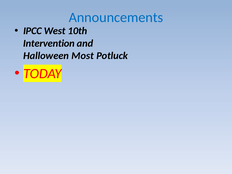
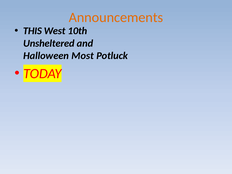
Announcements colour: blue -> orange
IPCC: IPCC -> THIS
Intervention: Intervention -> Unsheltered
